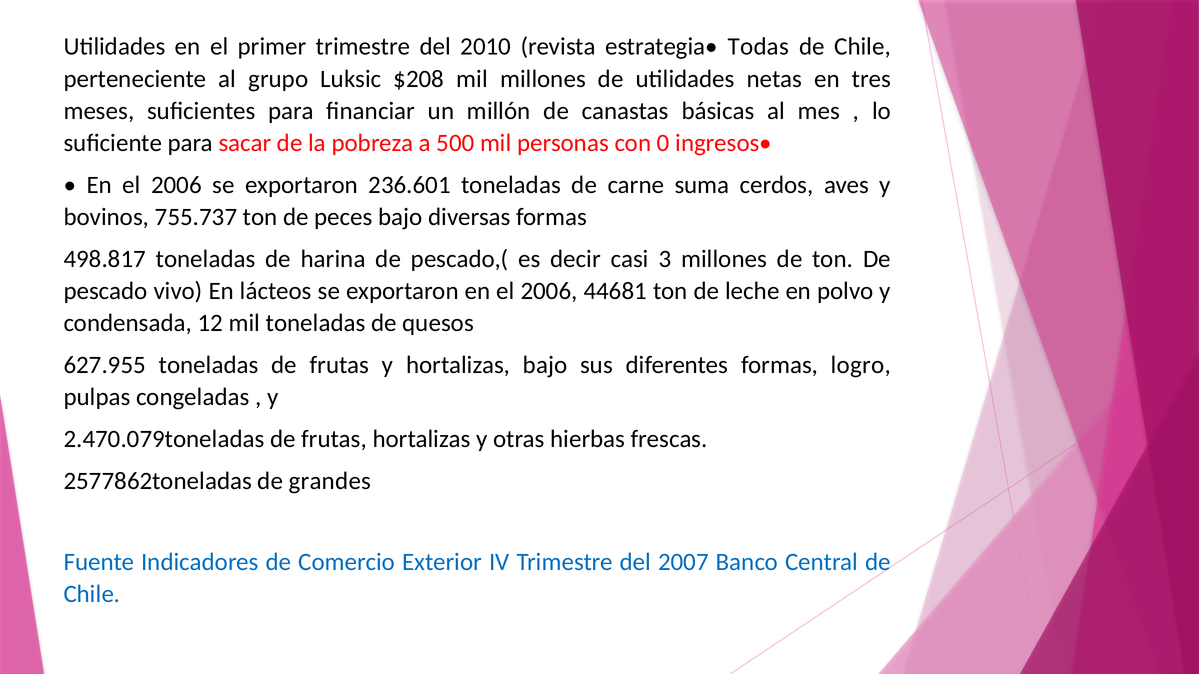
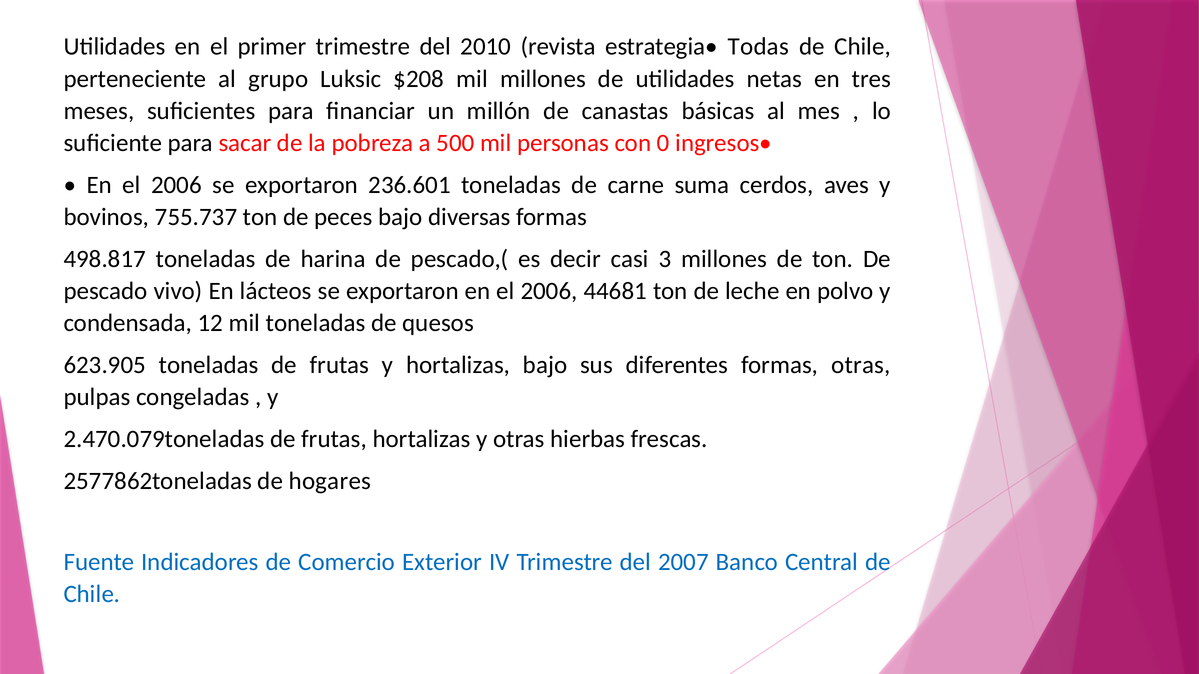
627.955: 627.955 -> 623.905
formas logro: logro -> otras
grandes: grandes -> hogares
